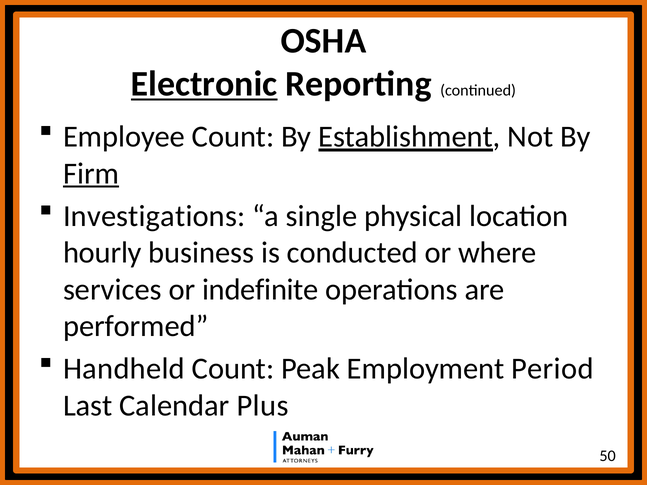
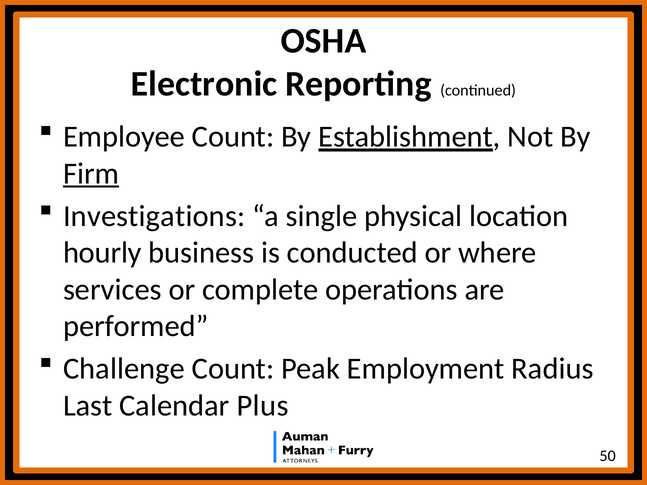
Electronic underline: present -> none
indefinite: indefinite -> complete
Handheld: Handheld -> Challenge
Period: Period -> Radius
